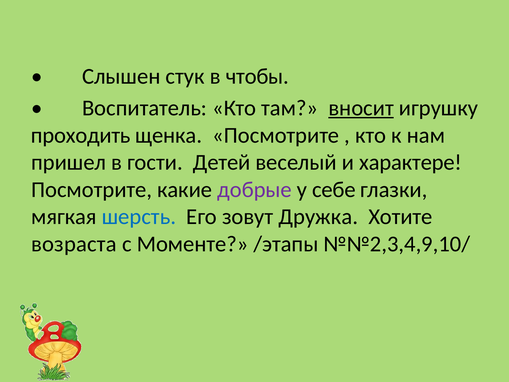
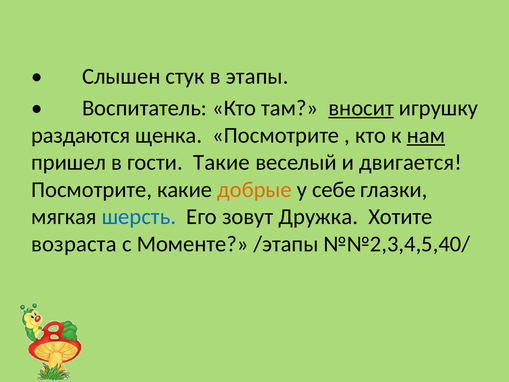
чтобы: чтобы -> этапы
проходить: проходить -> раздаются
нам underline: none -> present
Детей: Детей -> Такие
характере: характере -> двигается
добрые colour: purple -> orange
№№2,3,4,9,10/: №№2,3,4,9,10/ -> №№2,3,4,5,40/
